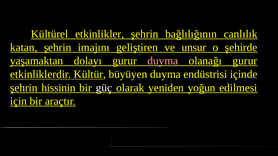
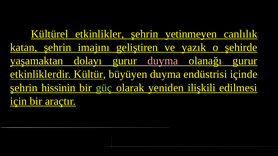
bağlılığının: bağlılığının -> yetinmeyen
unsur: unsur -> yazık
güç colour: white -> light green
yoğun: yoğun -> ilişkili
